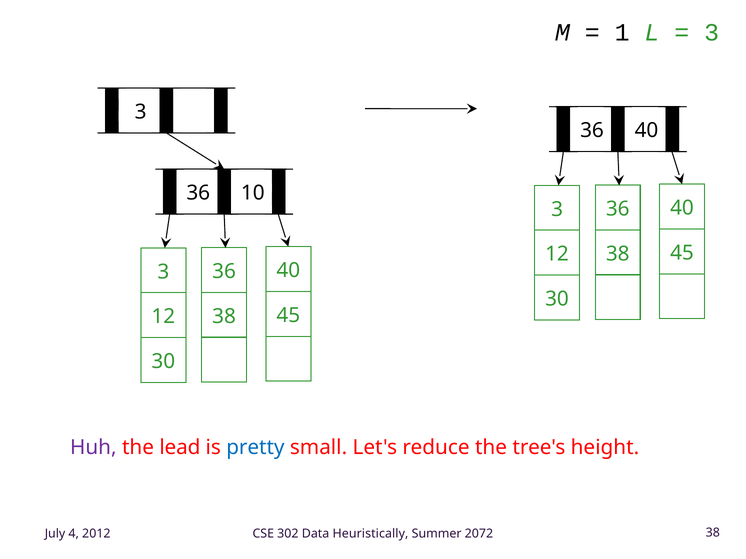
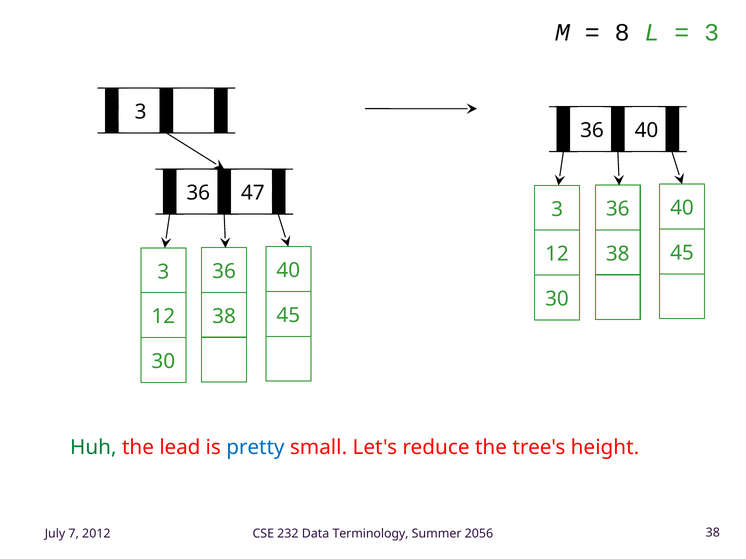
1: 1 -> 8
10: 10 -> 47
Huh colour: purple -> green
4: 4 -> 7
302: 302 -> 232
Heuristically: Heuristically -> Terminology
2072: 2072 -> 2056
